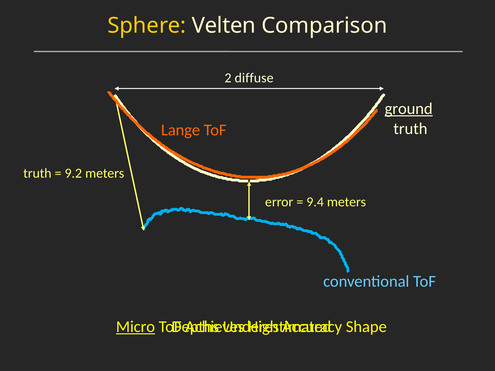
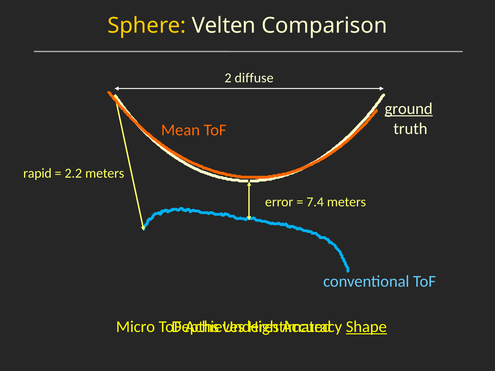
Lange: Lange -> Mean
truth at (37, 173): truth -> rapid
9.2: 9.2 -> 2.2
9.4: 9.4 -> 7.4
Micro underline: present -> none
Shape underline: none -> present
